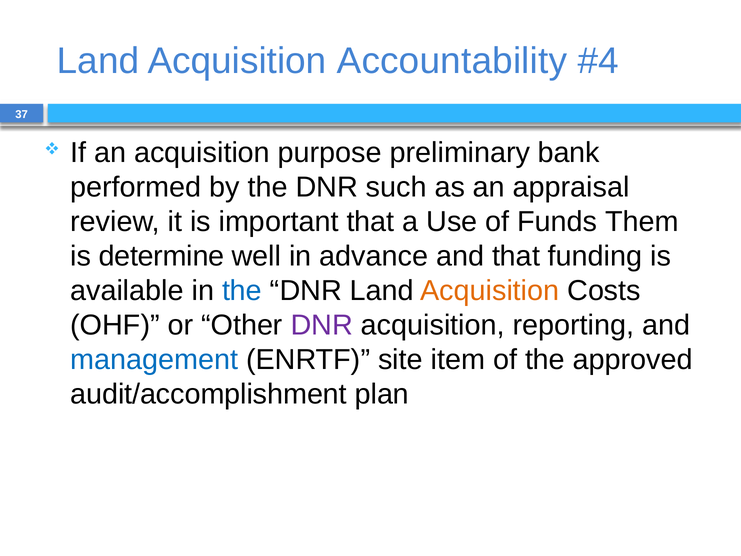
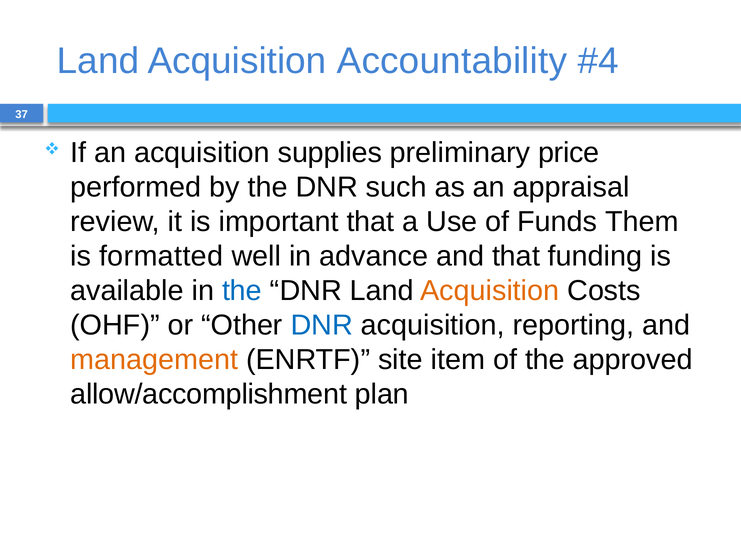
purpose: purpose -> supplies
bank: bank -> price
determine: determine -> formatted
DNR at (322, 325) colour: purple -> blue
management colour: blue -> orange
audit/accomplishment: audit/accomplishment -> allow/accomplishment
